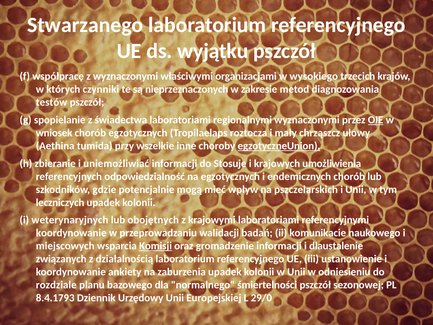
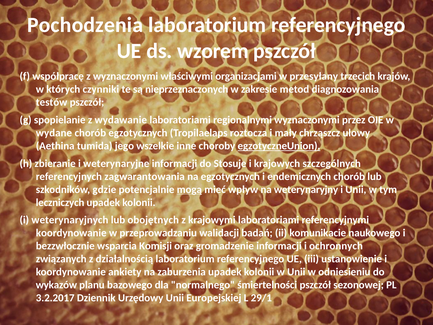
Stwarzanego: Stwarzanego -> Pochodzenia
wyjątku: wyjątku -> wzorem
wysokiego: wysokiego -> przesyłany
świadectwa: świadectwa -> wydawanie
OIE underline: present -> none
wniosek: wniosek -> wydane
przy: przy -> jego
uniemożliwiać: uniemożliwiać -> weterynaryjne
umożliwienia: umożliwienia -> szczególnych
odpowiedzialność: odpowiedzialność -> zagwarantowania
pszczelarskich: pszczelarskich -> weterynaryjny
miejscowych: miejscowych -> bezzwłocznie
Komisji underline: present -> none
dlaustalenie: dlaustalenie -> ochronnych
rozdziale: rozdziale -> wykazów
8.4.1793: 8.4.1793 -> 3.2.2017
29/0: 29/0 -> 29/1
